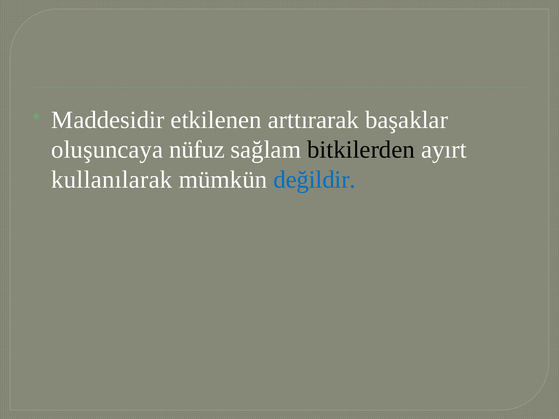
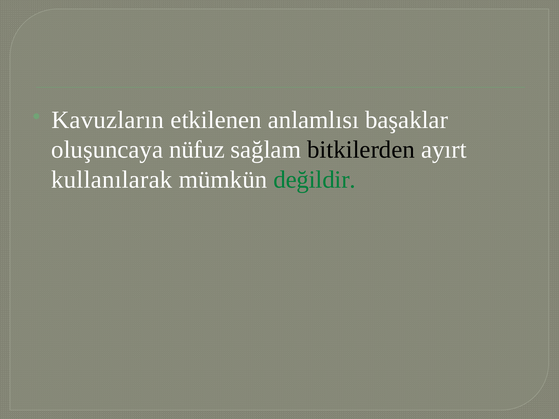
Maddesidir: Maddesidir -> Kavuzların
arttırarak: arttırarak -> anlamlısı
değildir colour: blue -> green
